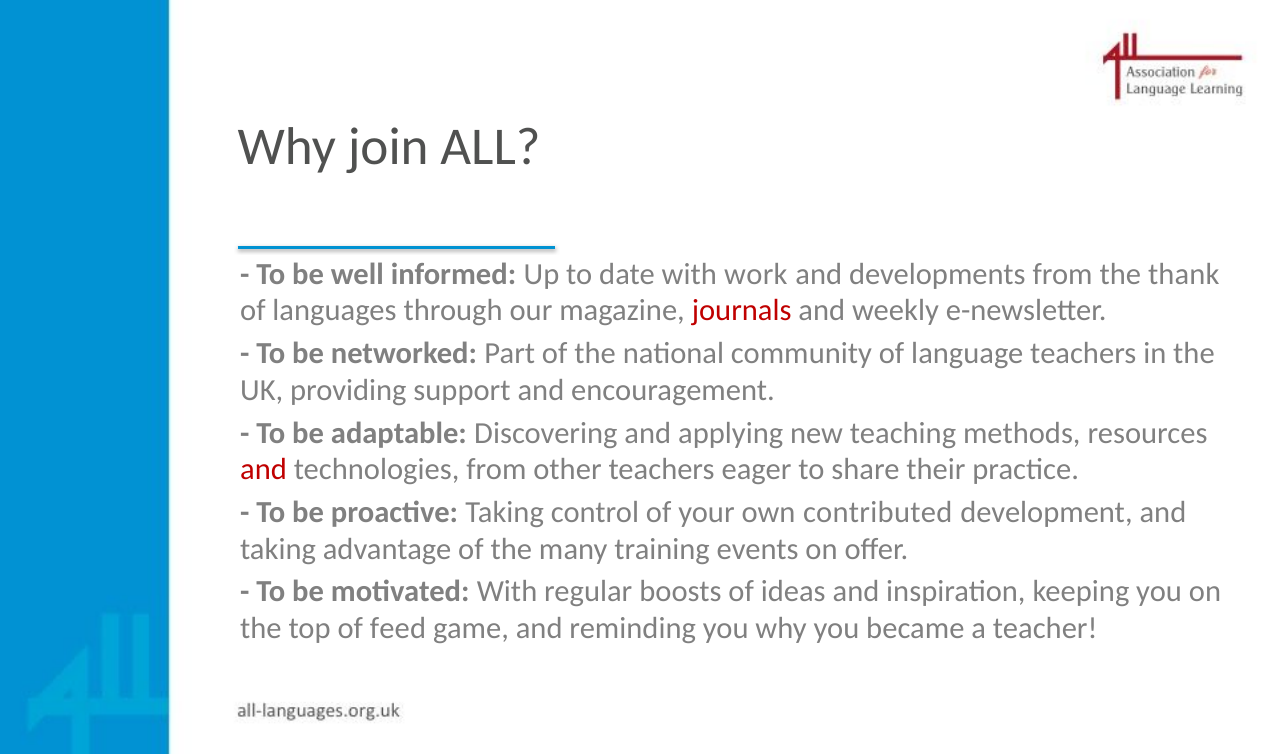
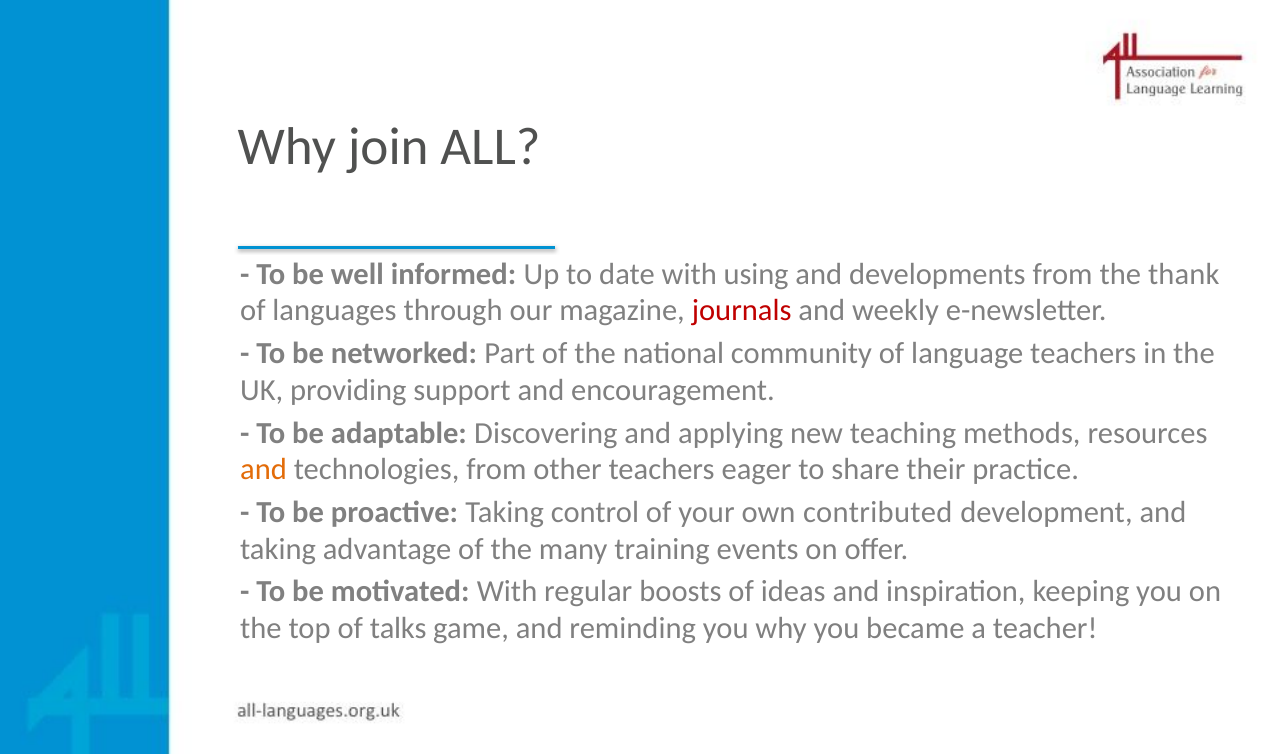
work: work -> using
and at (264, 470) colour: red -> orange
feed: feed -> talks
